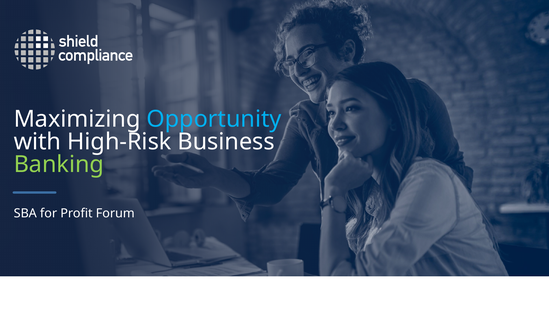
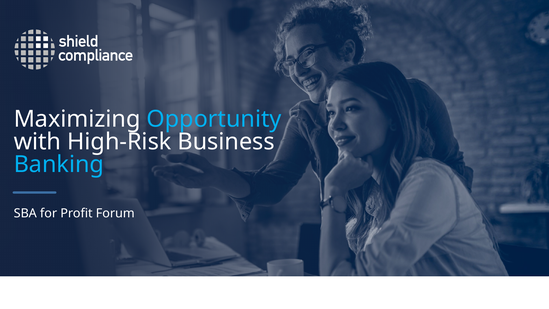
Banking colour: light green -> light blue
